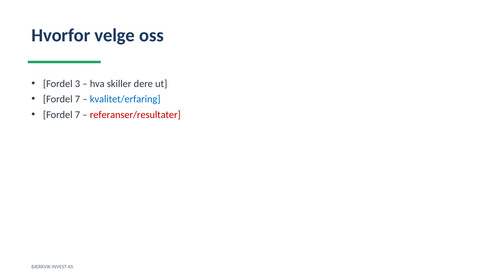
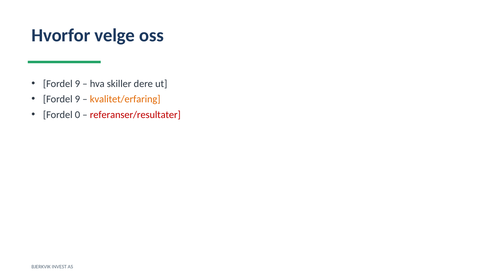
3 at (77, 84): 3 -> 9
7 at (77, 99): 7 -> 9
kvalitet/erfaring colour: blue -> orange
7 at (77, 115): 7 -> 0
